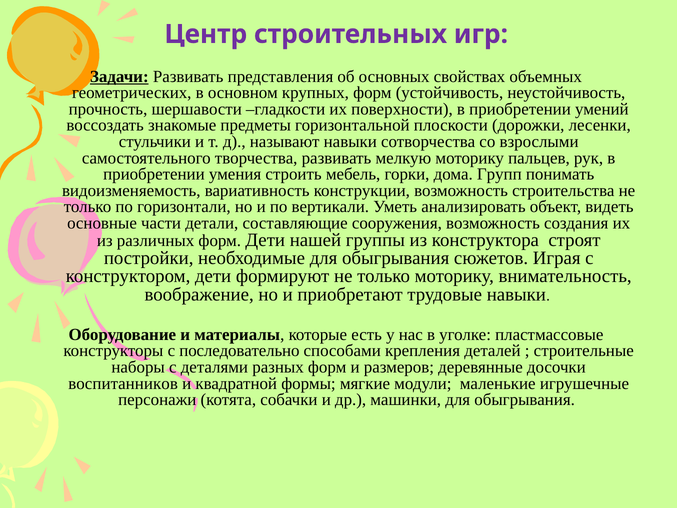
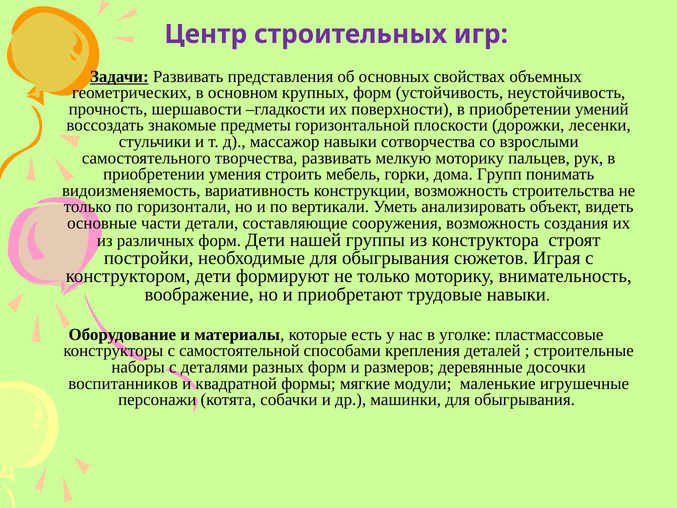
называют: называют -> массажор
последовательно: последовательно -> самостоятельной
